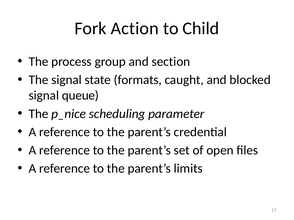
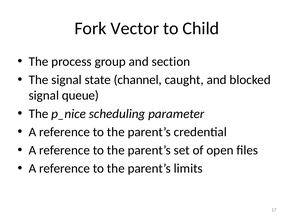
Action: Action -> Vector
formats: formats -> channel
